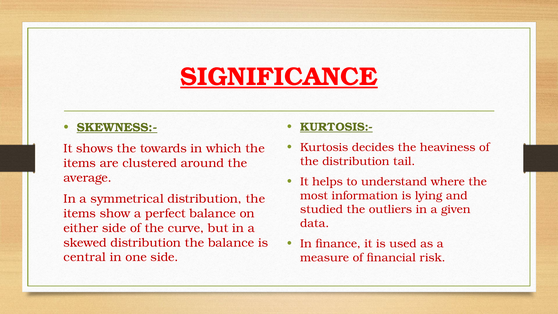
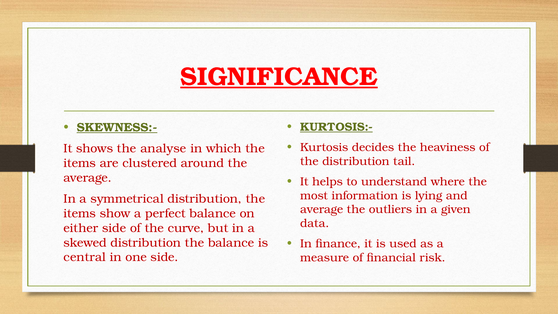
towards: towards -> analyse
studied at (322, 209): studied -> average
